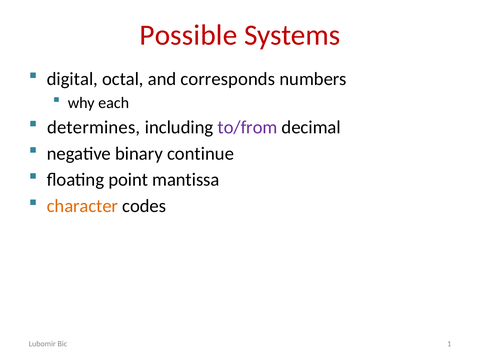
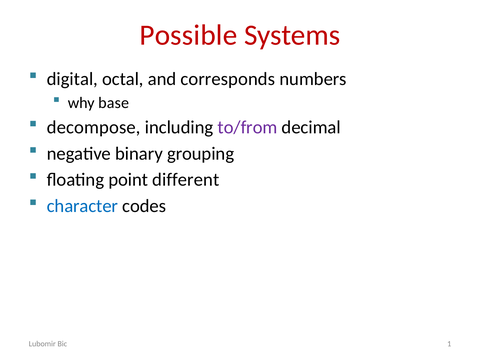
each: each -> base
determines: determines -> decompose
continue: continue -> grouping
mantissa: mantissa -> different
character colour: orange -> blue
